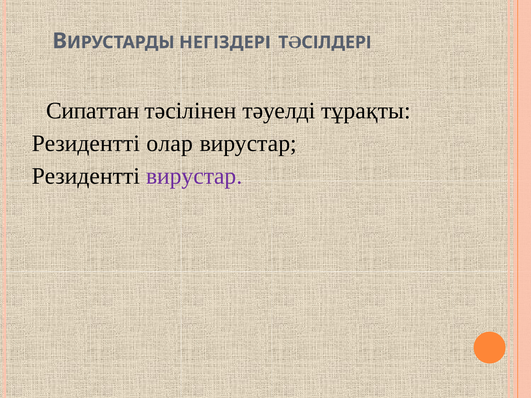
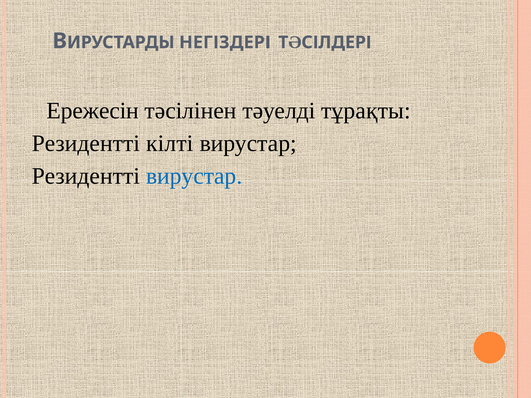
Сипаттан: Сипаттан -> Ережесін
олар: олар -> кілті
вирустар at (194, 176) colour: purple -> blue
